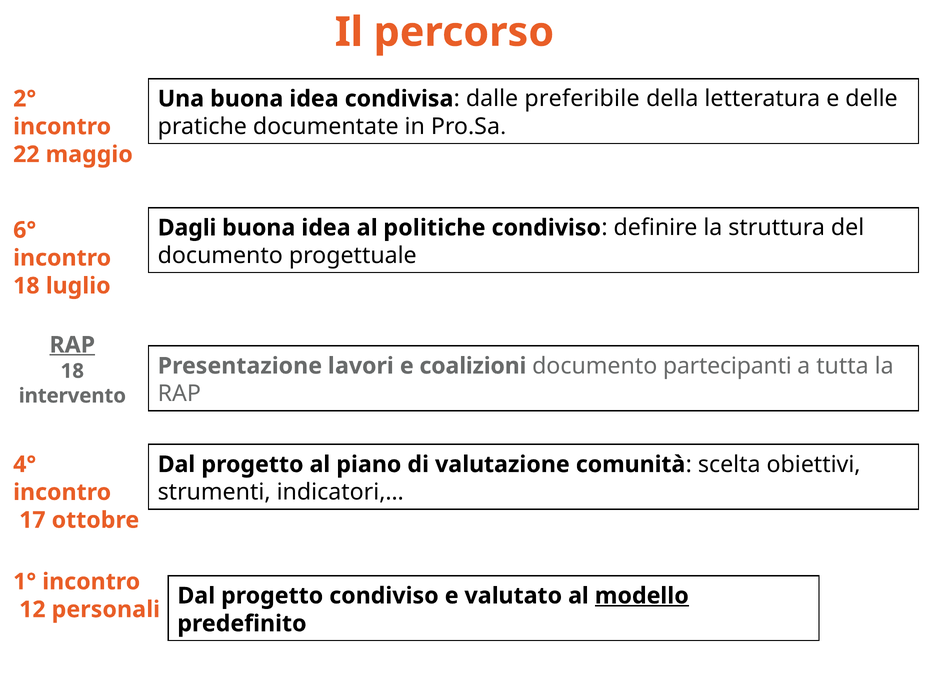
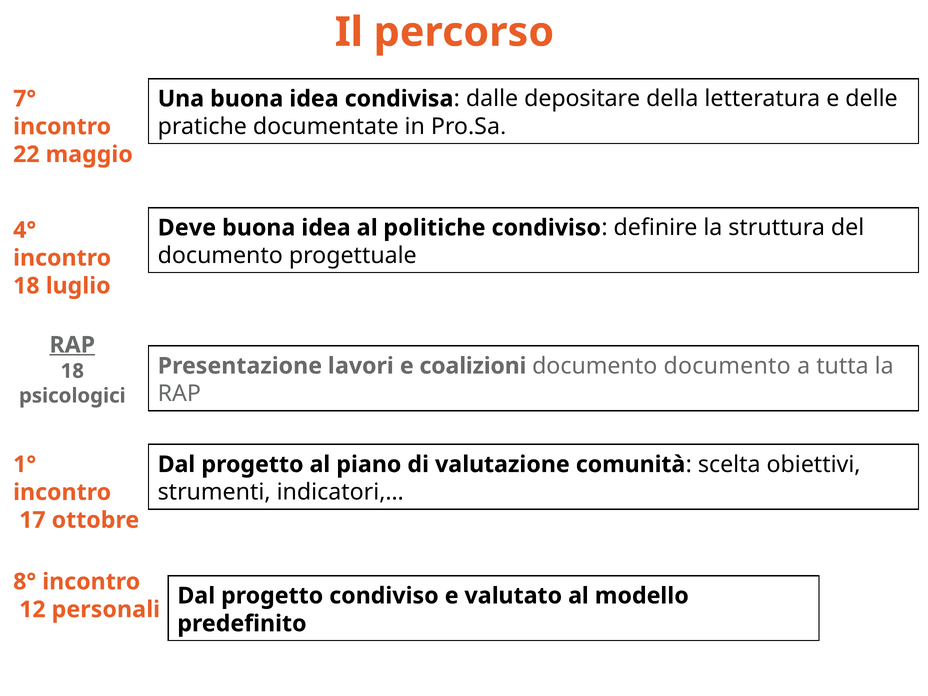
2°: 2° -> 7°
preferibile: preferibile -> depositare
Dagli: Dagli -> Deve
6°: 6° -> 4°
documento partecipanti: partecipanti -> documento
intervento: intervento -> psicologici
4°: 4° -> 1°
1°: 1° -> 8°
modello underline: present -> none
